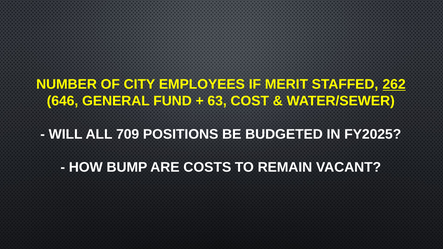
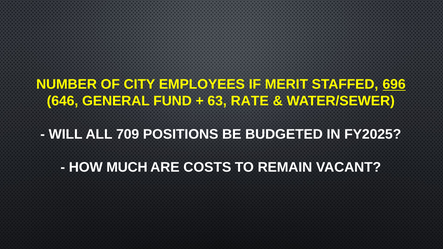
262: 262 -> 696
COST: COST -> RATE
BUMP: BUMP -> MUCH
